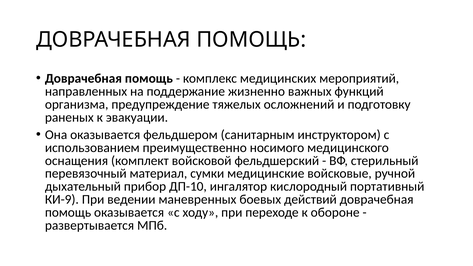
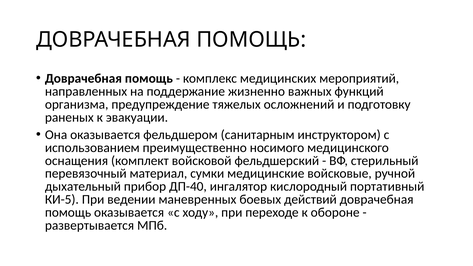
ДП-10: ДП-10 -> ДП-40
КИ-9: КИ-9 -> КИ-5
